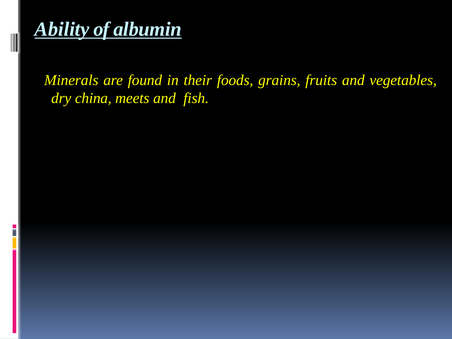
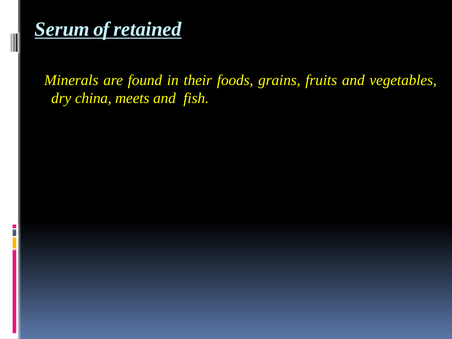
Ability: Ability -> Serum
albumin: albumin -> retained
